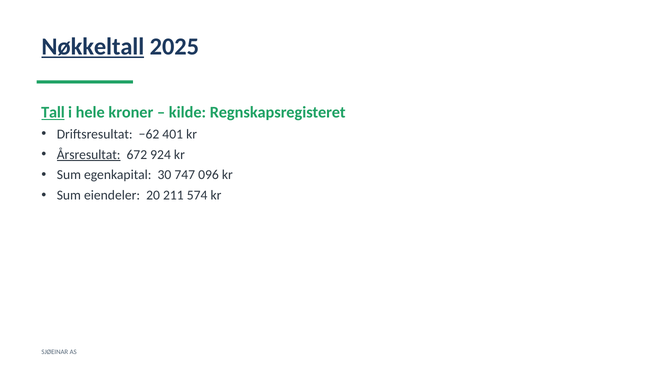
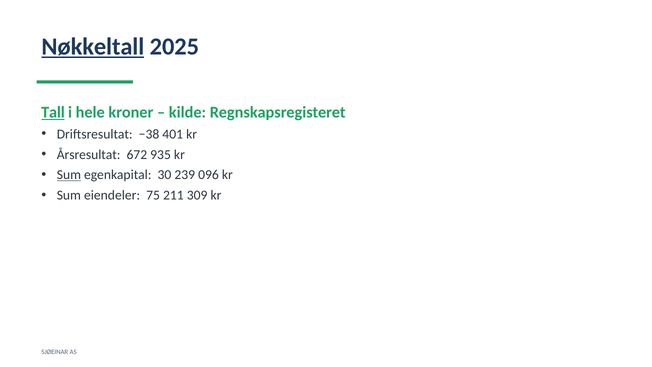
−62: −62 -> −38
Årsresultat underline: present -> none
924: 924 -> 935
Sum at (69, 175) underline: none -> present
747: 747 -> 239
20: 20 -> 75
574: 574 -> 309
